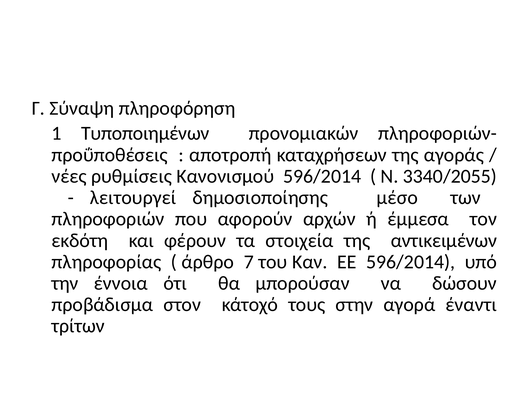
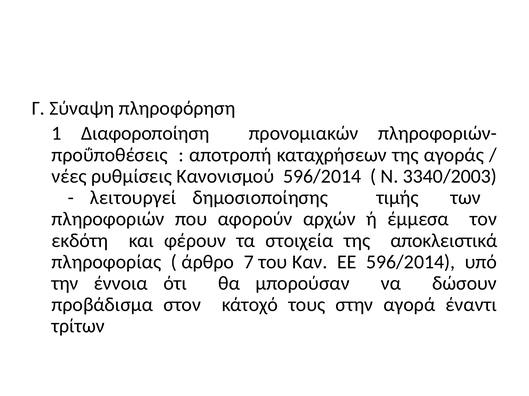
Τυποποιημένων: Τυποποιημένων -> Διαφοροποίηση
3340/2055: 3340/2055 -> 3340/2003
μέσο: μέσο -> τιμής
αντικειμένων: αντικειμένων -> αποκλειστικά
